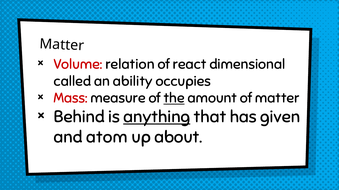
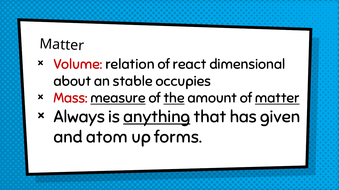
called: called -> about
ability: ability -> stable
measure underline: none -> present
matter at (277, 98) underline: none -> present
Behind: Behind -> Always
about: about -> forms
